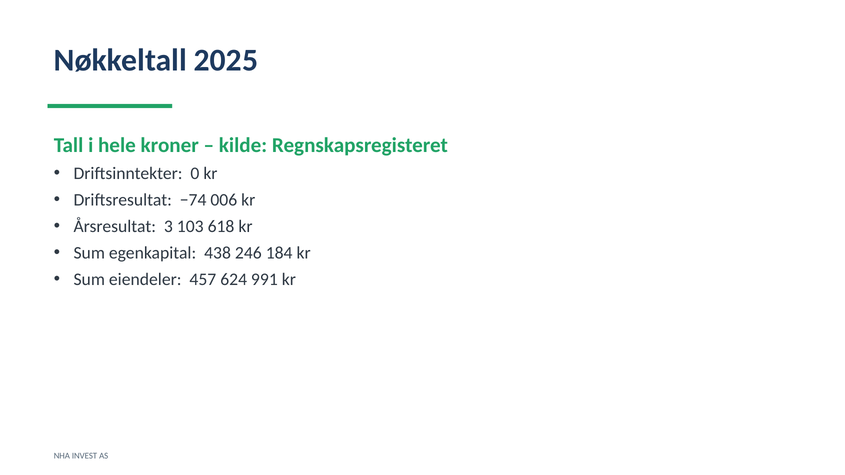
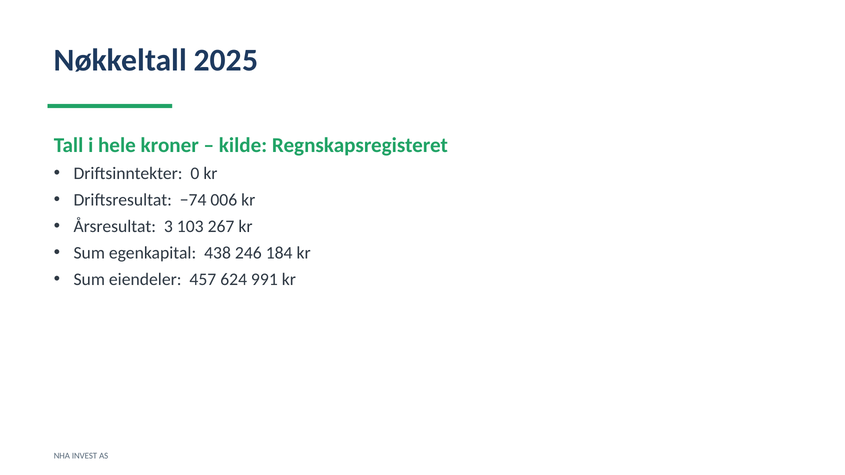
618: 618 -> 267
